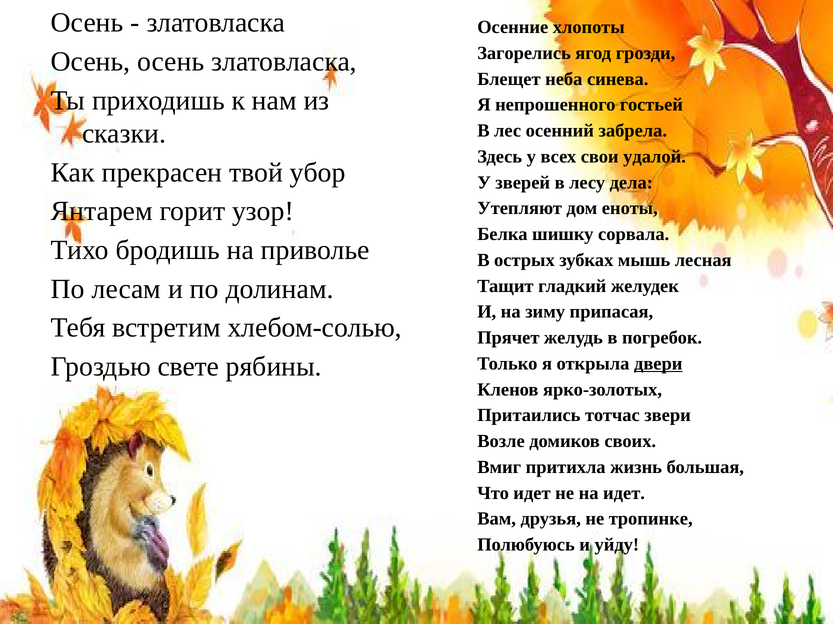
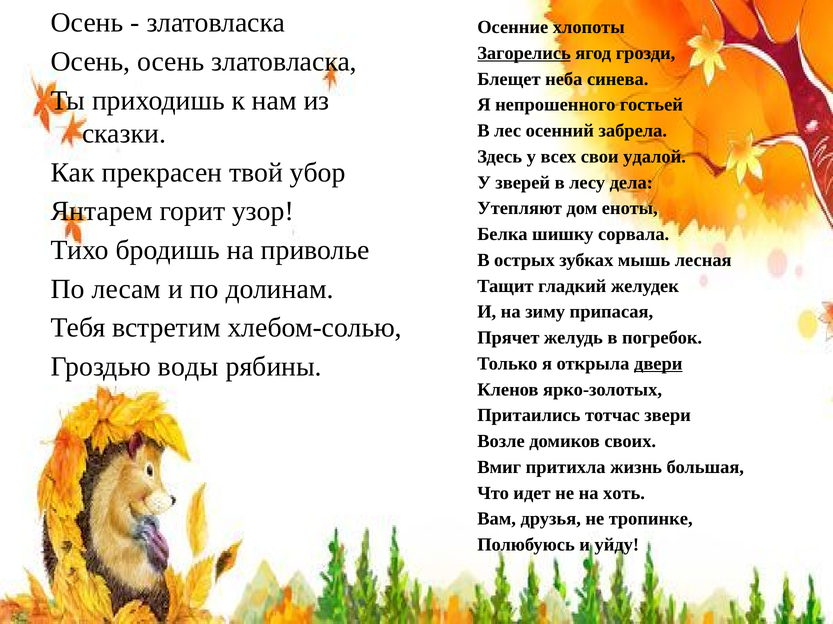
Загорелись underline: none -> present
свете: свете -> воды
на идет: идет -> хоть
